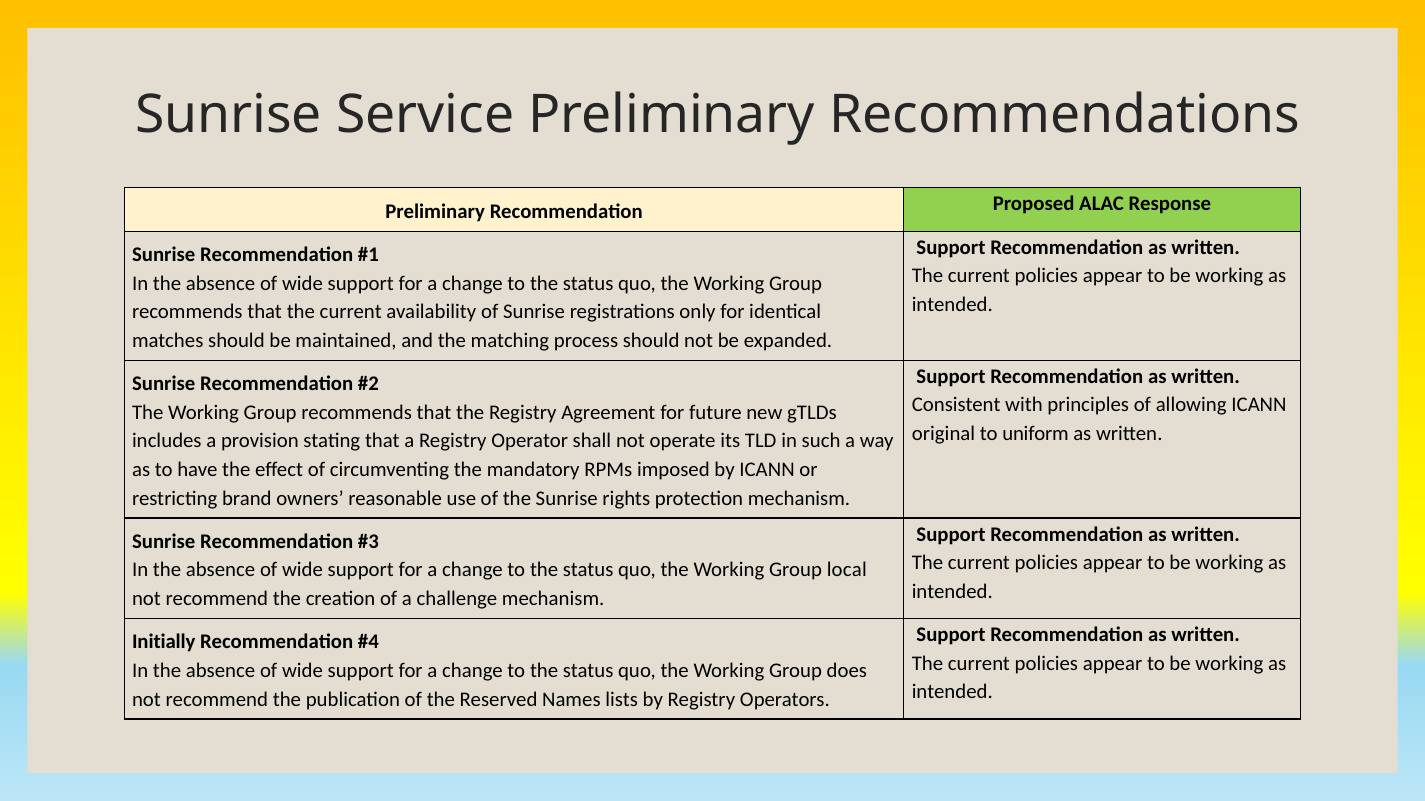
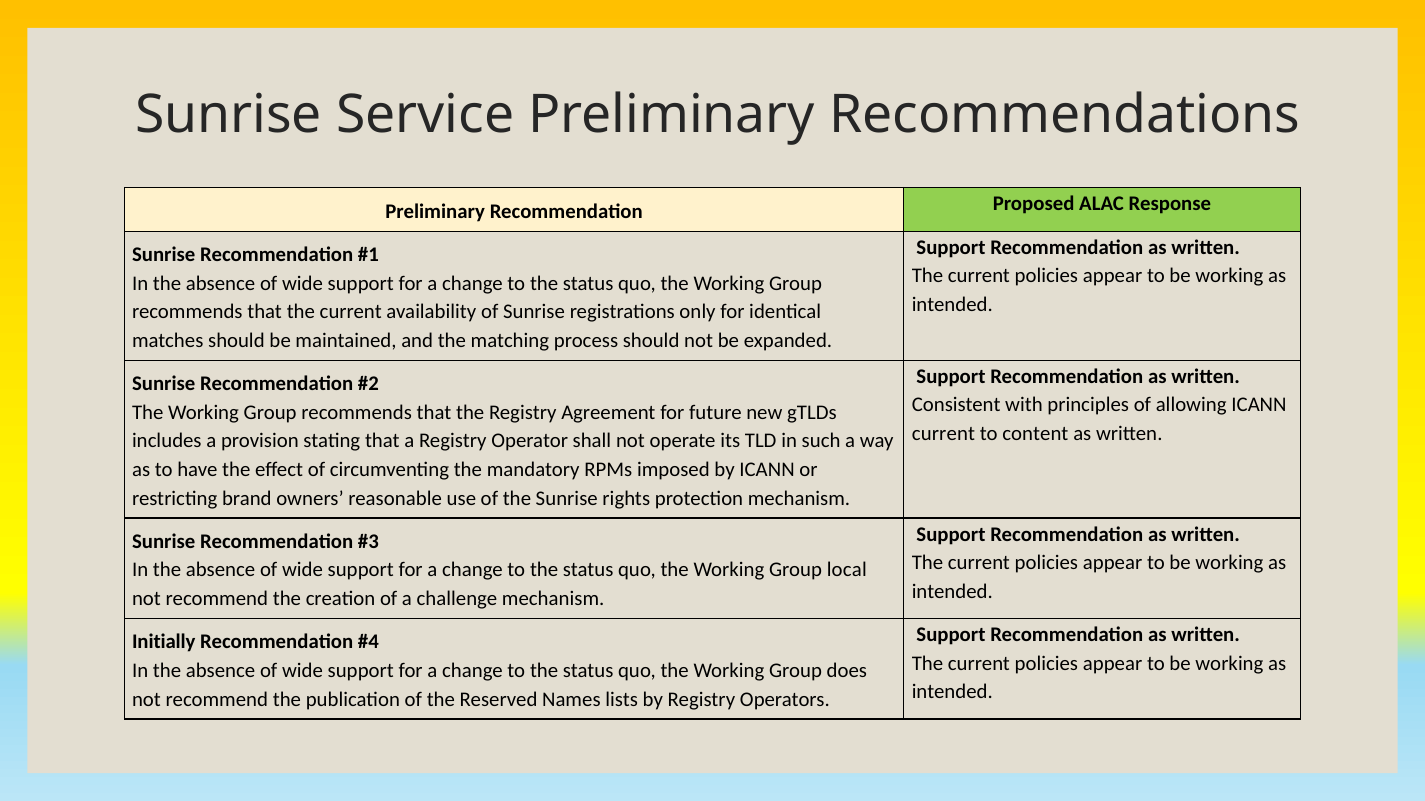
original at (944, 434): original -> current
uniform: uniform -> content
